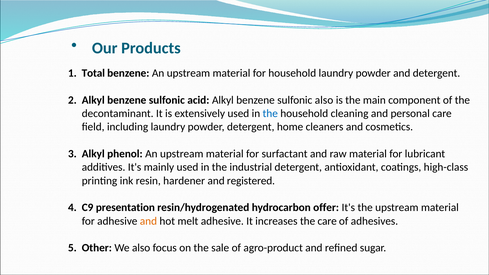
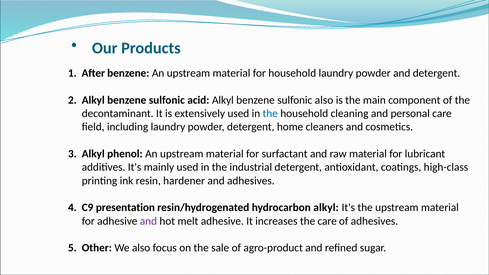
Total: Total -> After
and registered: registered -> adhesives
hydrocarbon offer: offer -> alkyl
and at (148, 221) colour: orange -> purple
